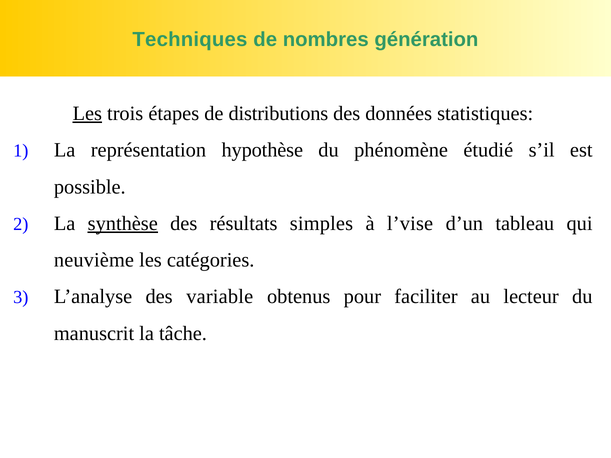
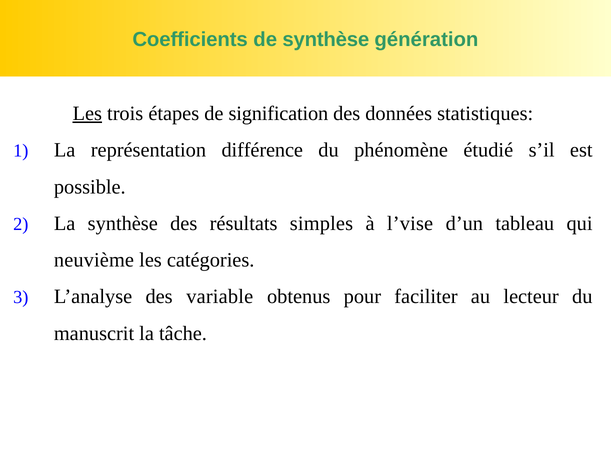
Techniques: Techniques -> Coefficients
de nombres: nombres -> synthèse
distributions: distributions -> signification
hypothèse: hypothèse -> différence
synthèse at (123, 224) underline: present -> none
